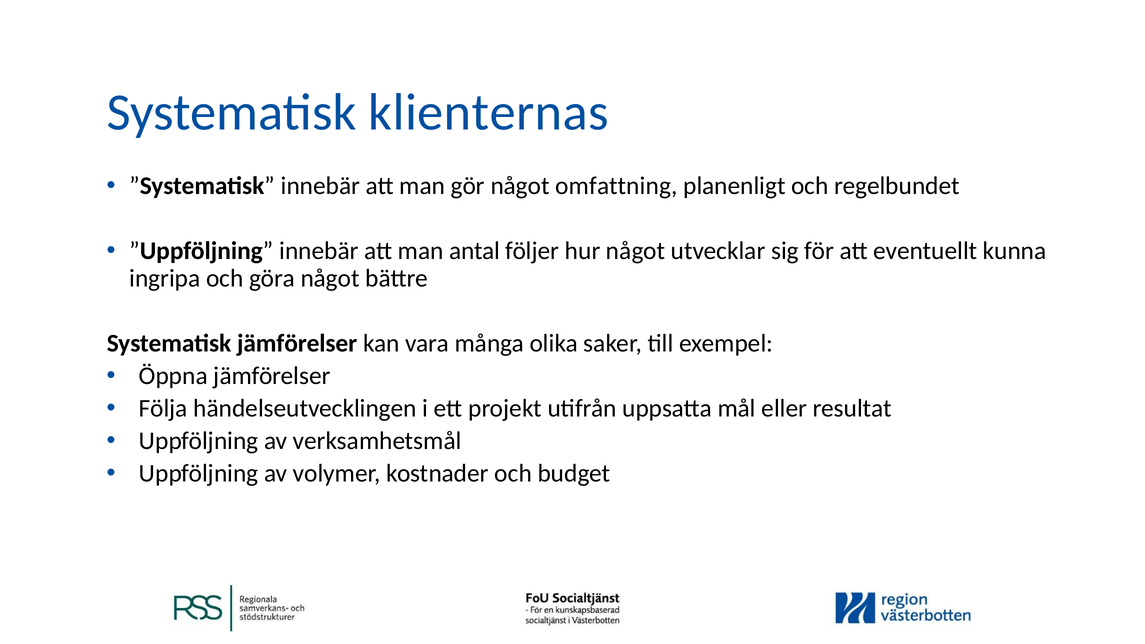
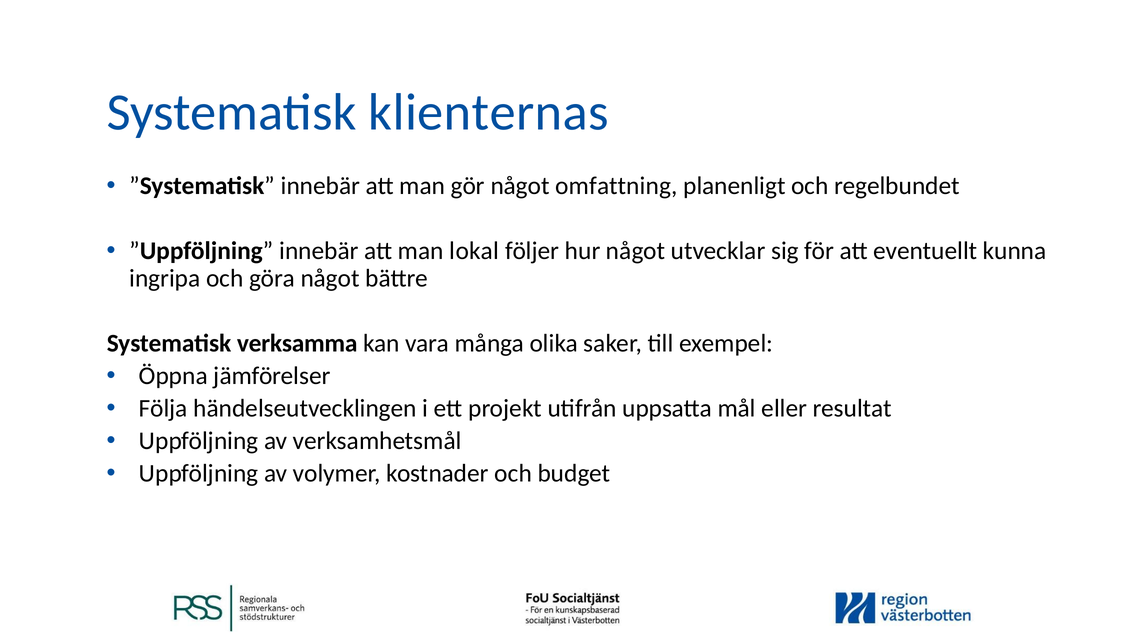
antal: antal -> lokal
Systematisk jämförelser: jämförelser -> verksamma
